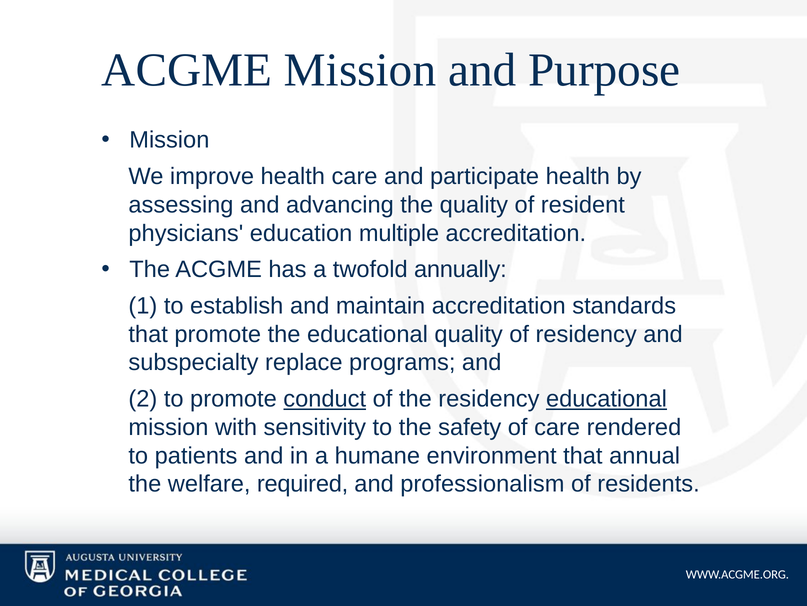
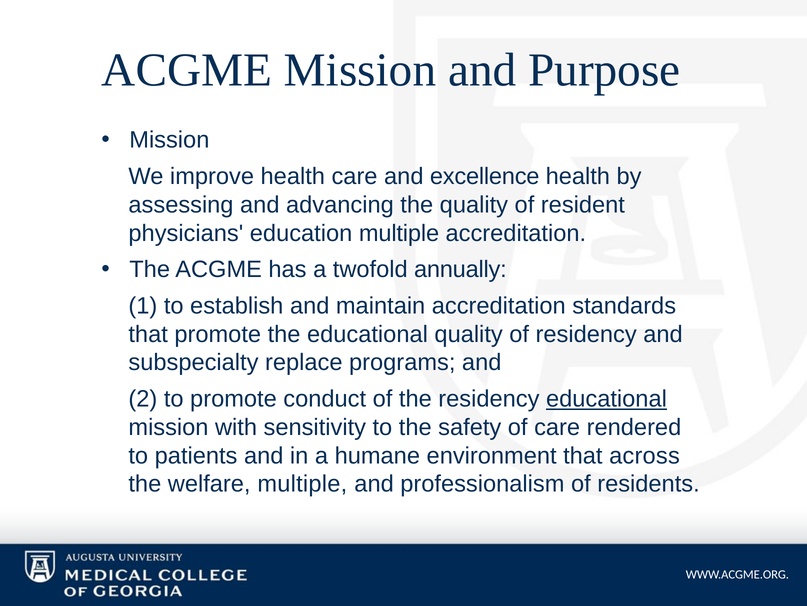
participate: participate -> excellence
conduct underline: present -> none
annual: annual -> across
welfare required: required -> multiple
